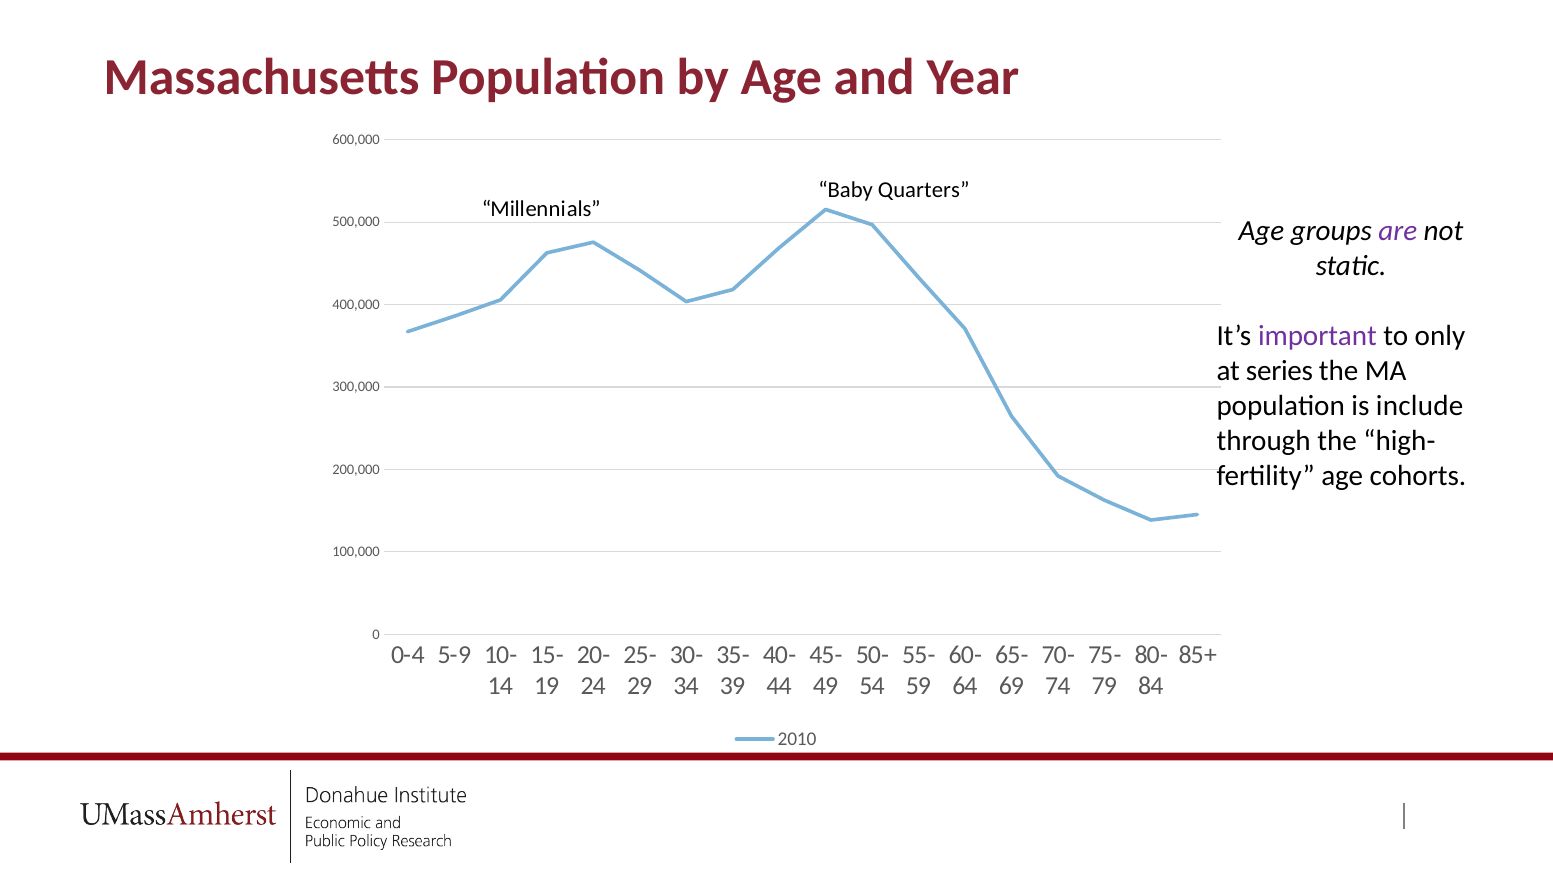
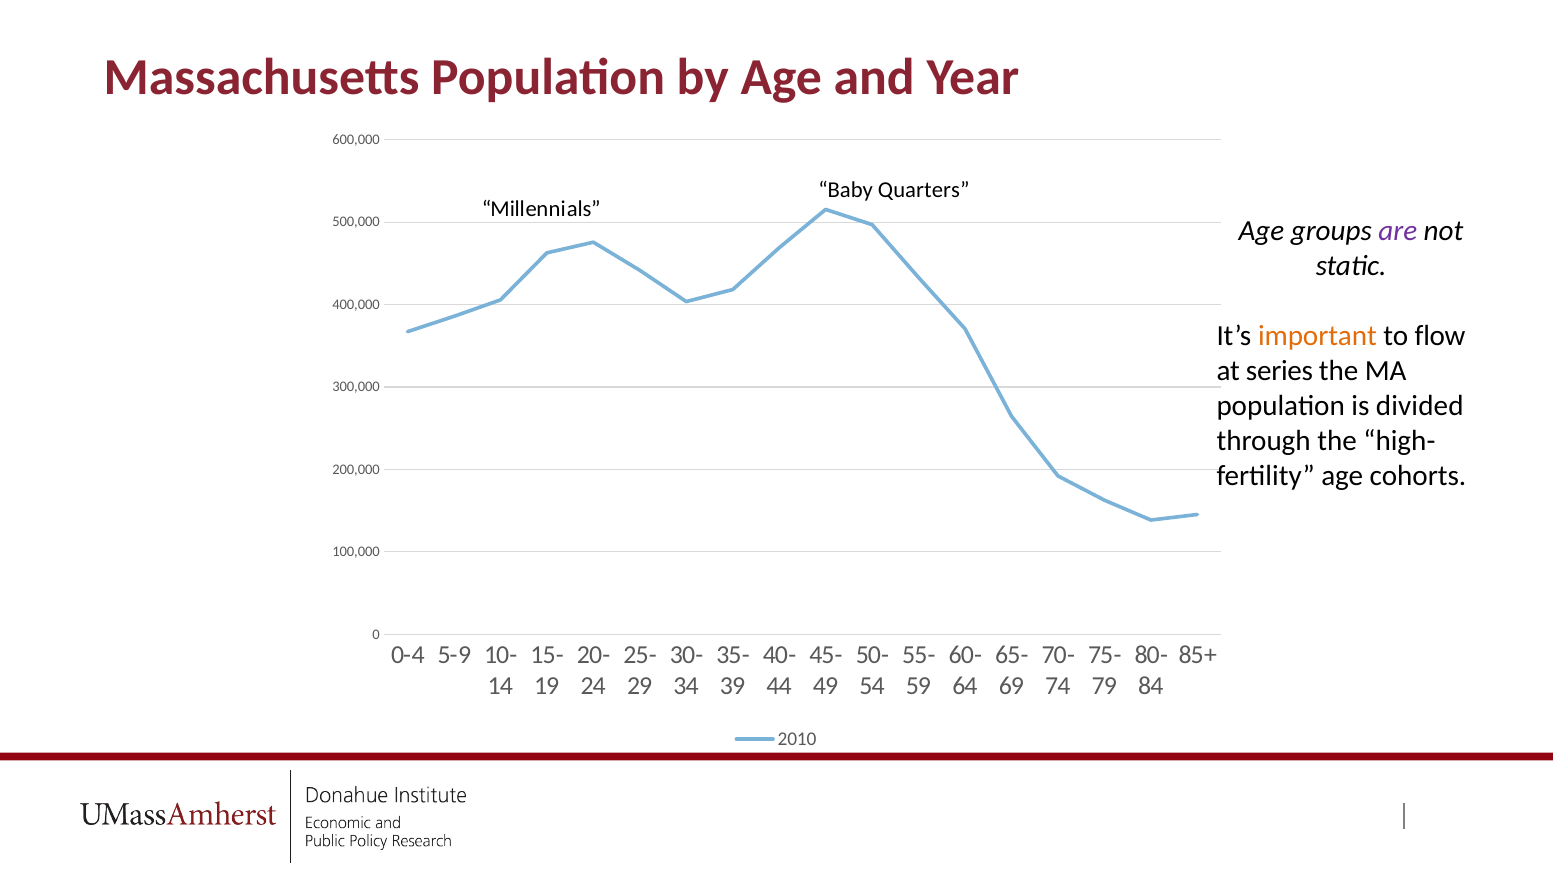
important colour: purple -> orange
only: only -> flow
include: include -> divided
